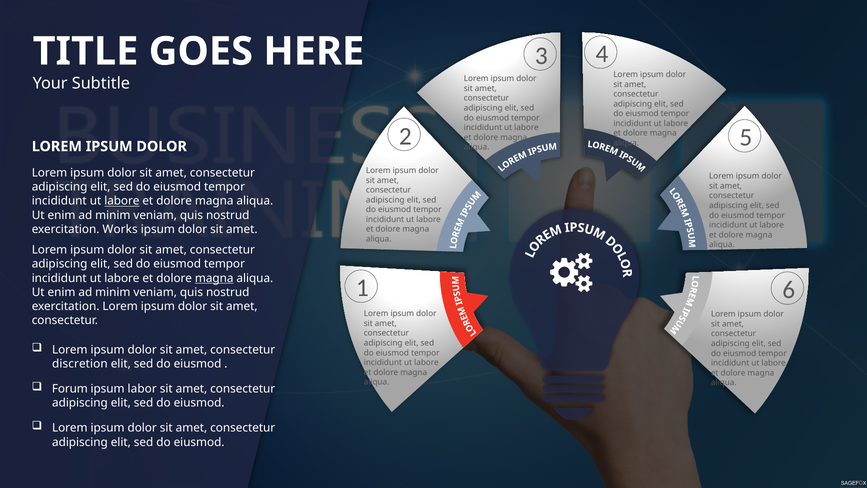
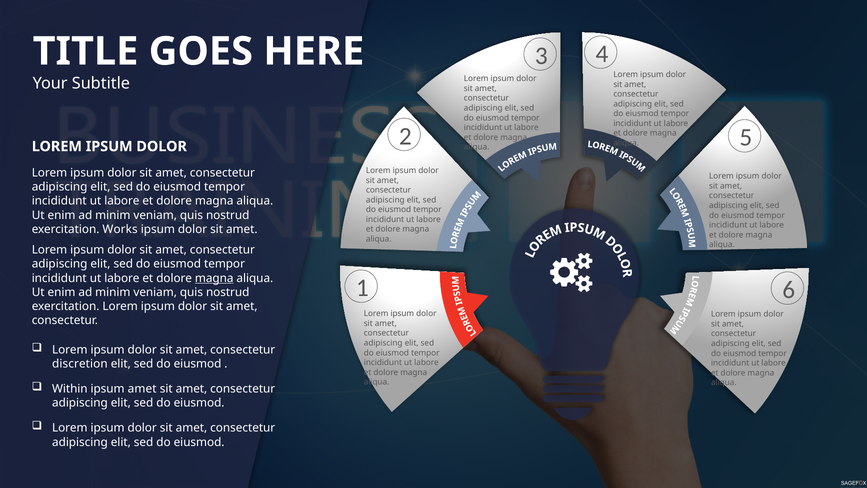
labore at (122, 201) underline: present -> none
Forum: Forum -> Within
ipsum labor: labor -> amet
